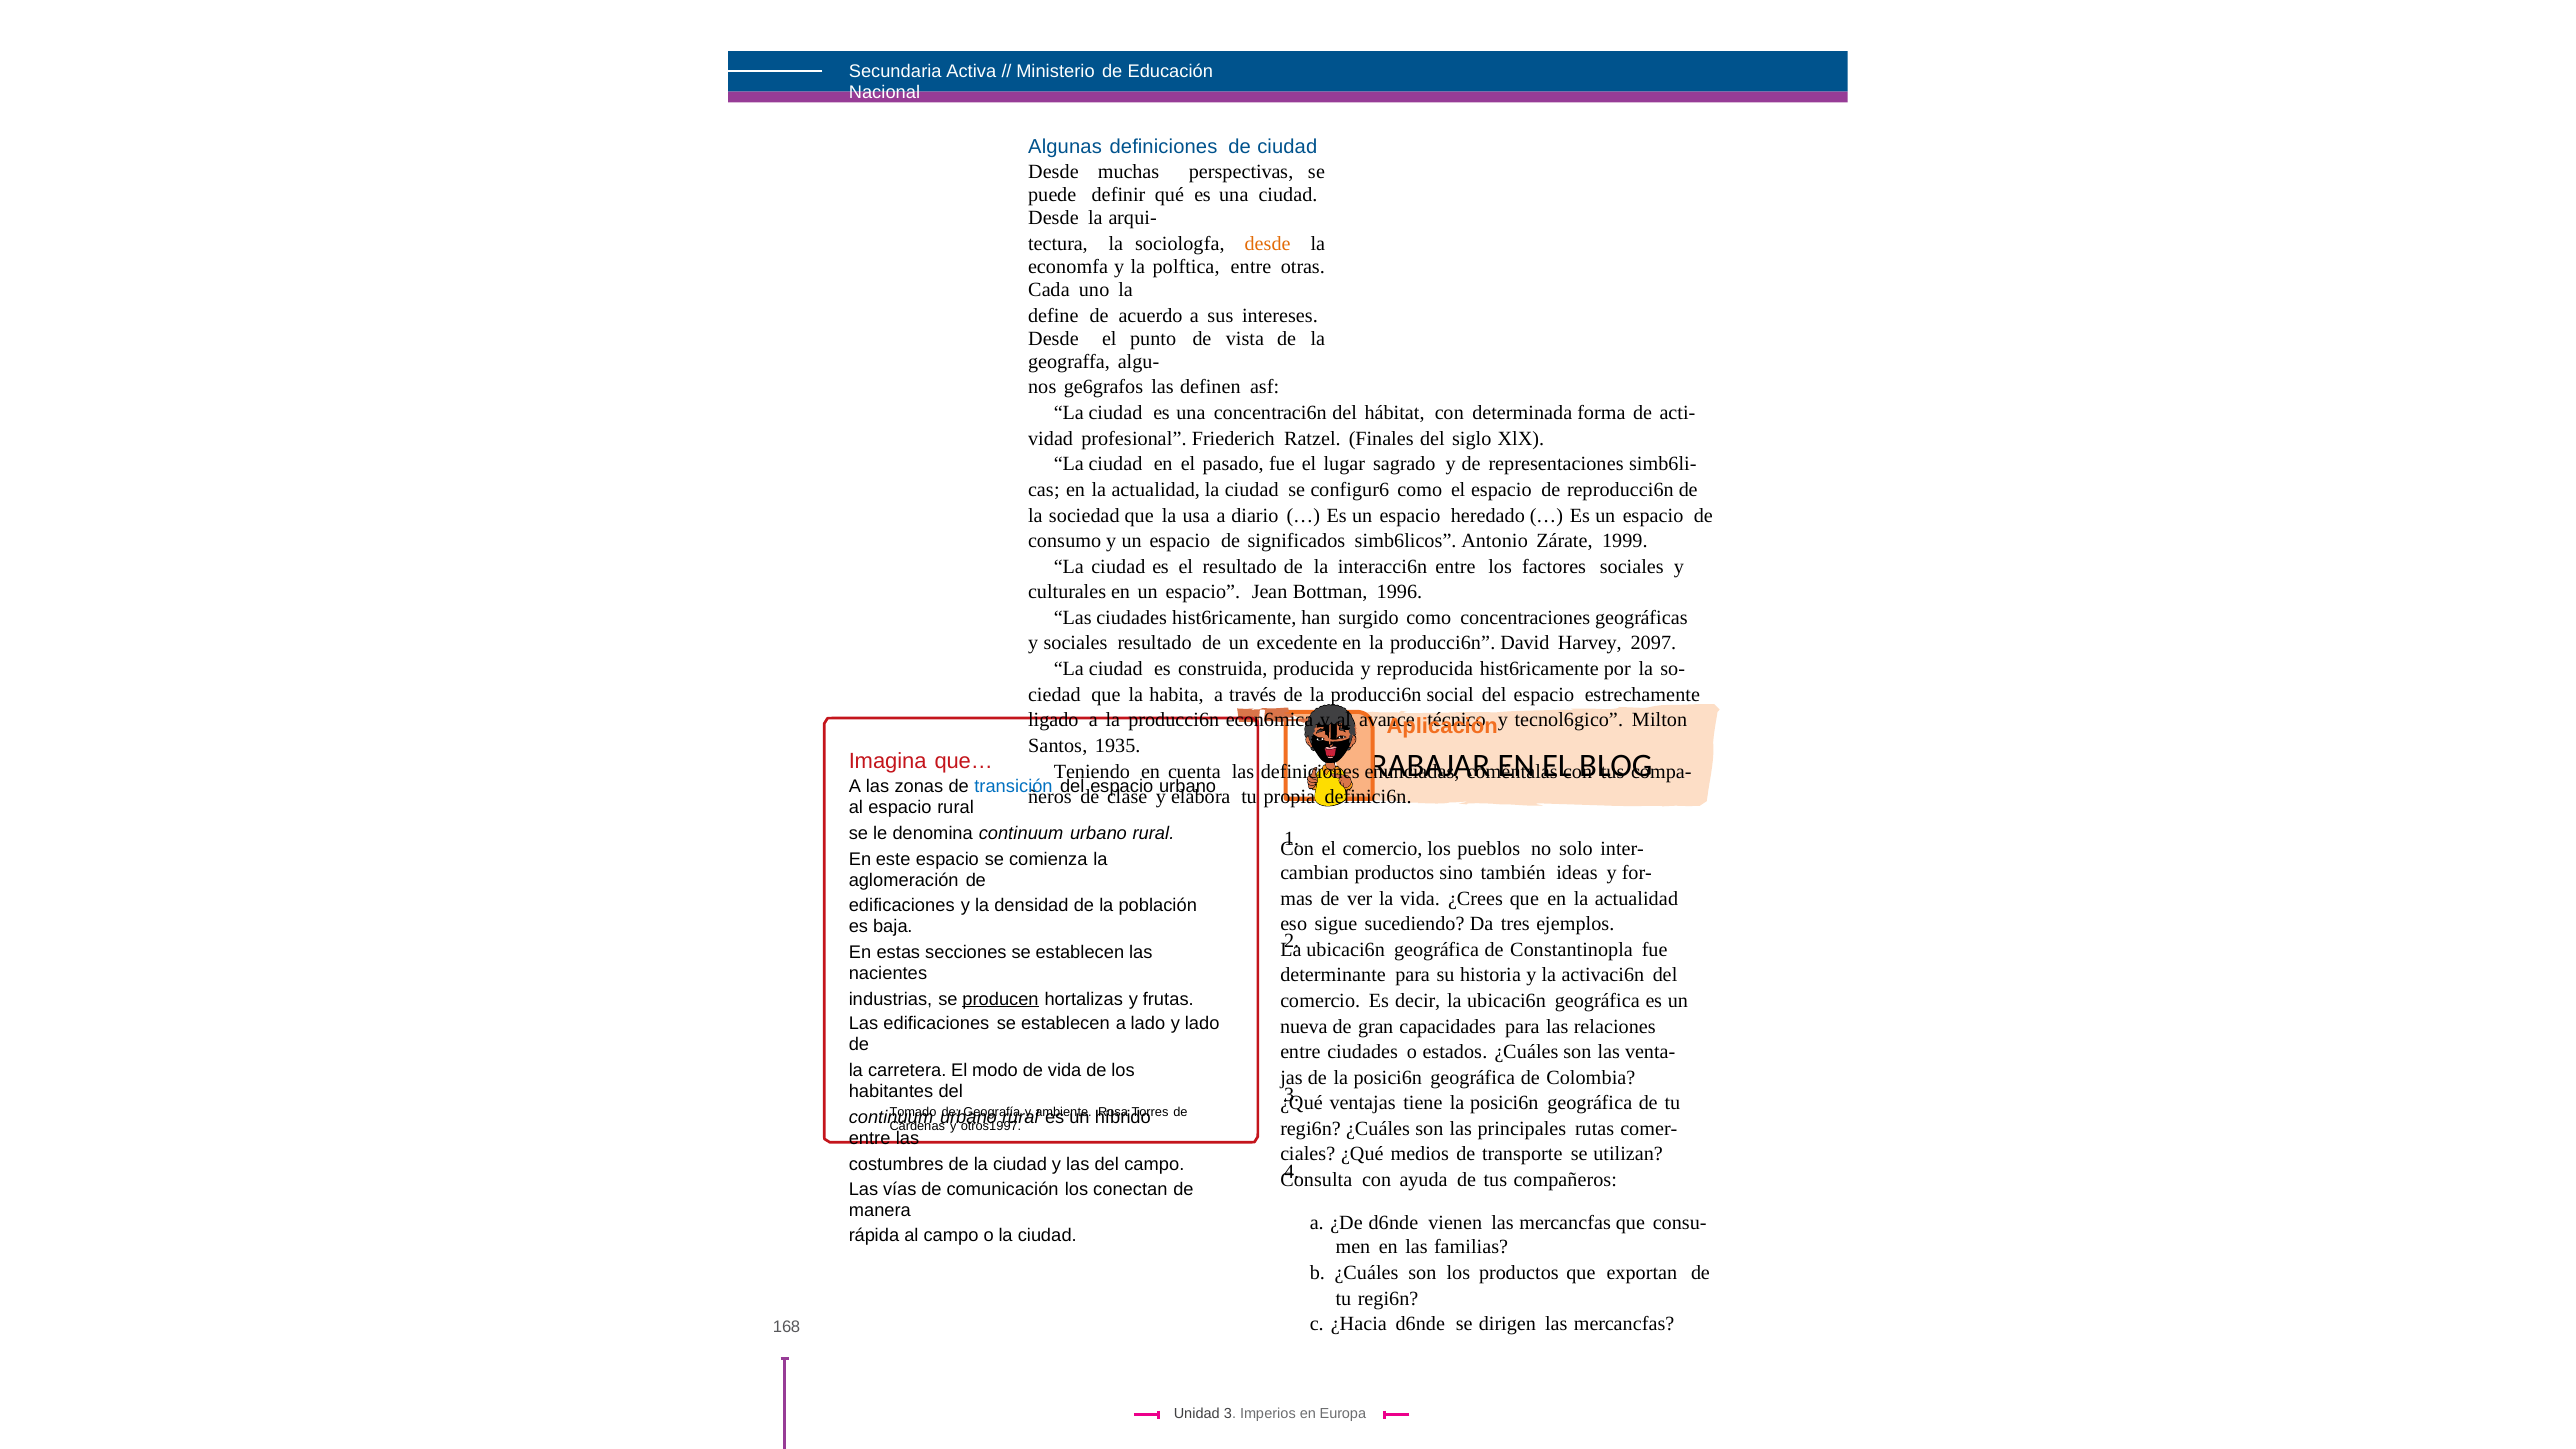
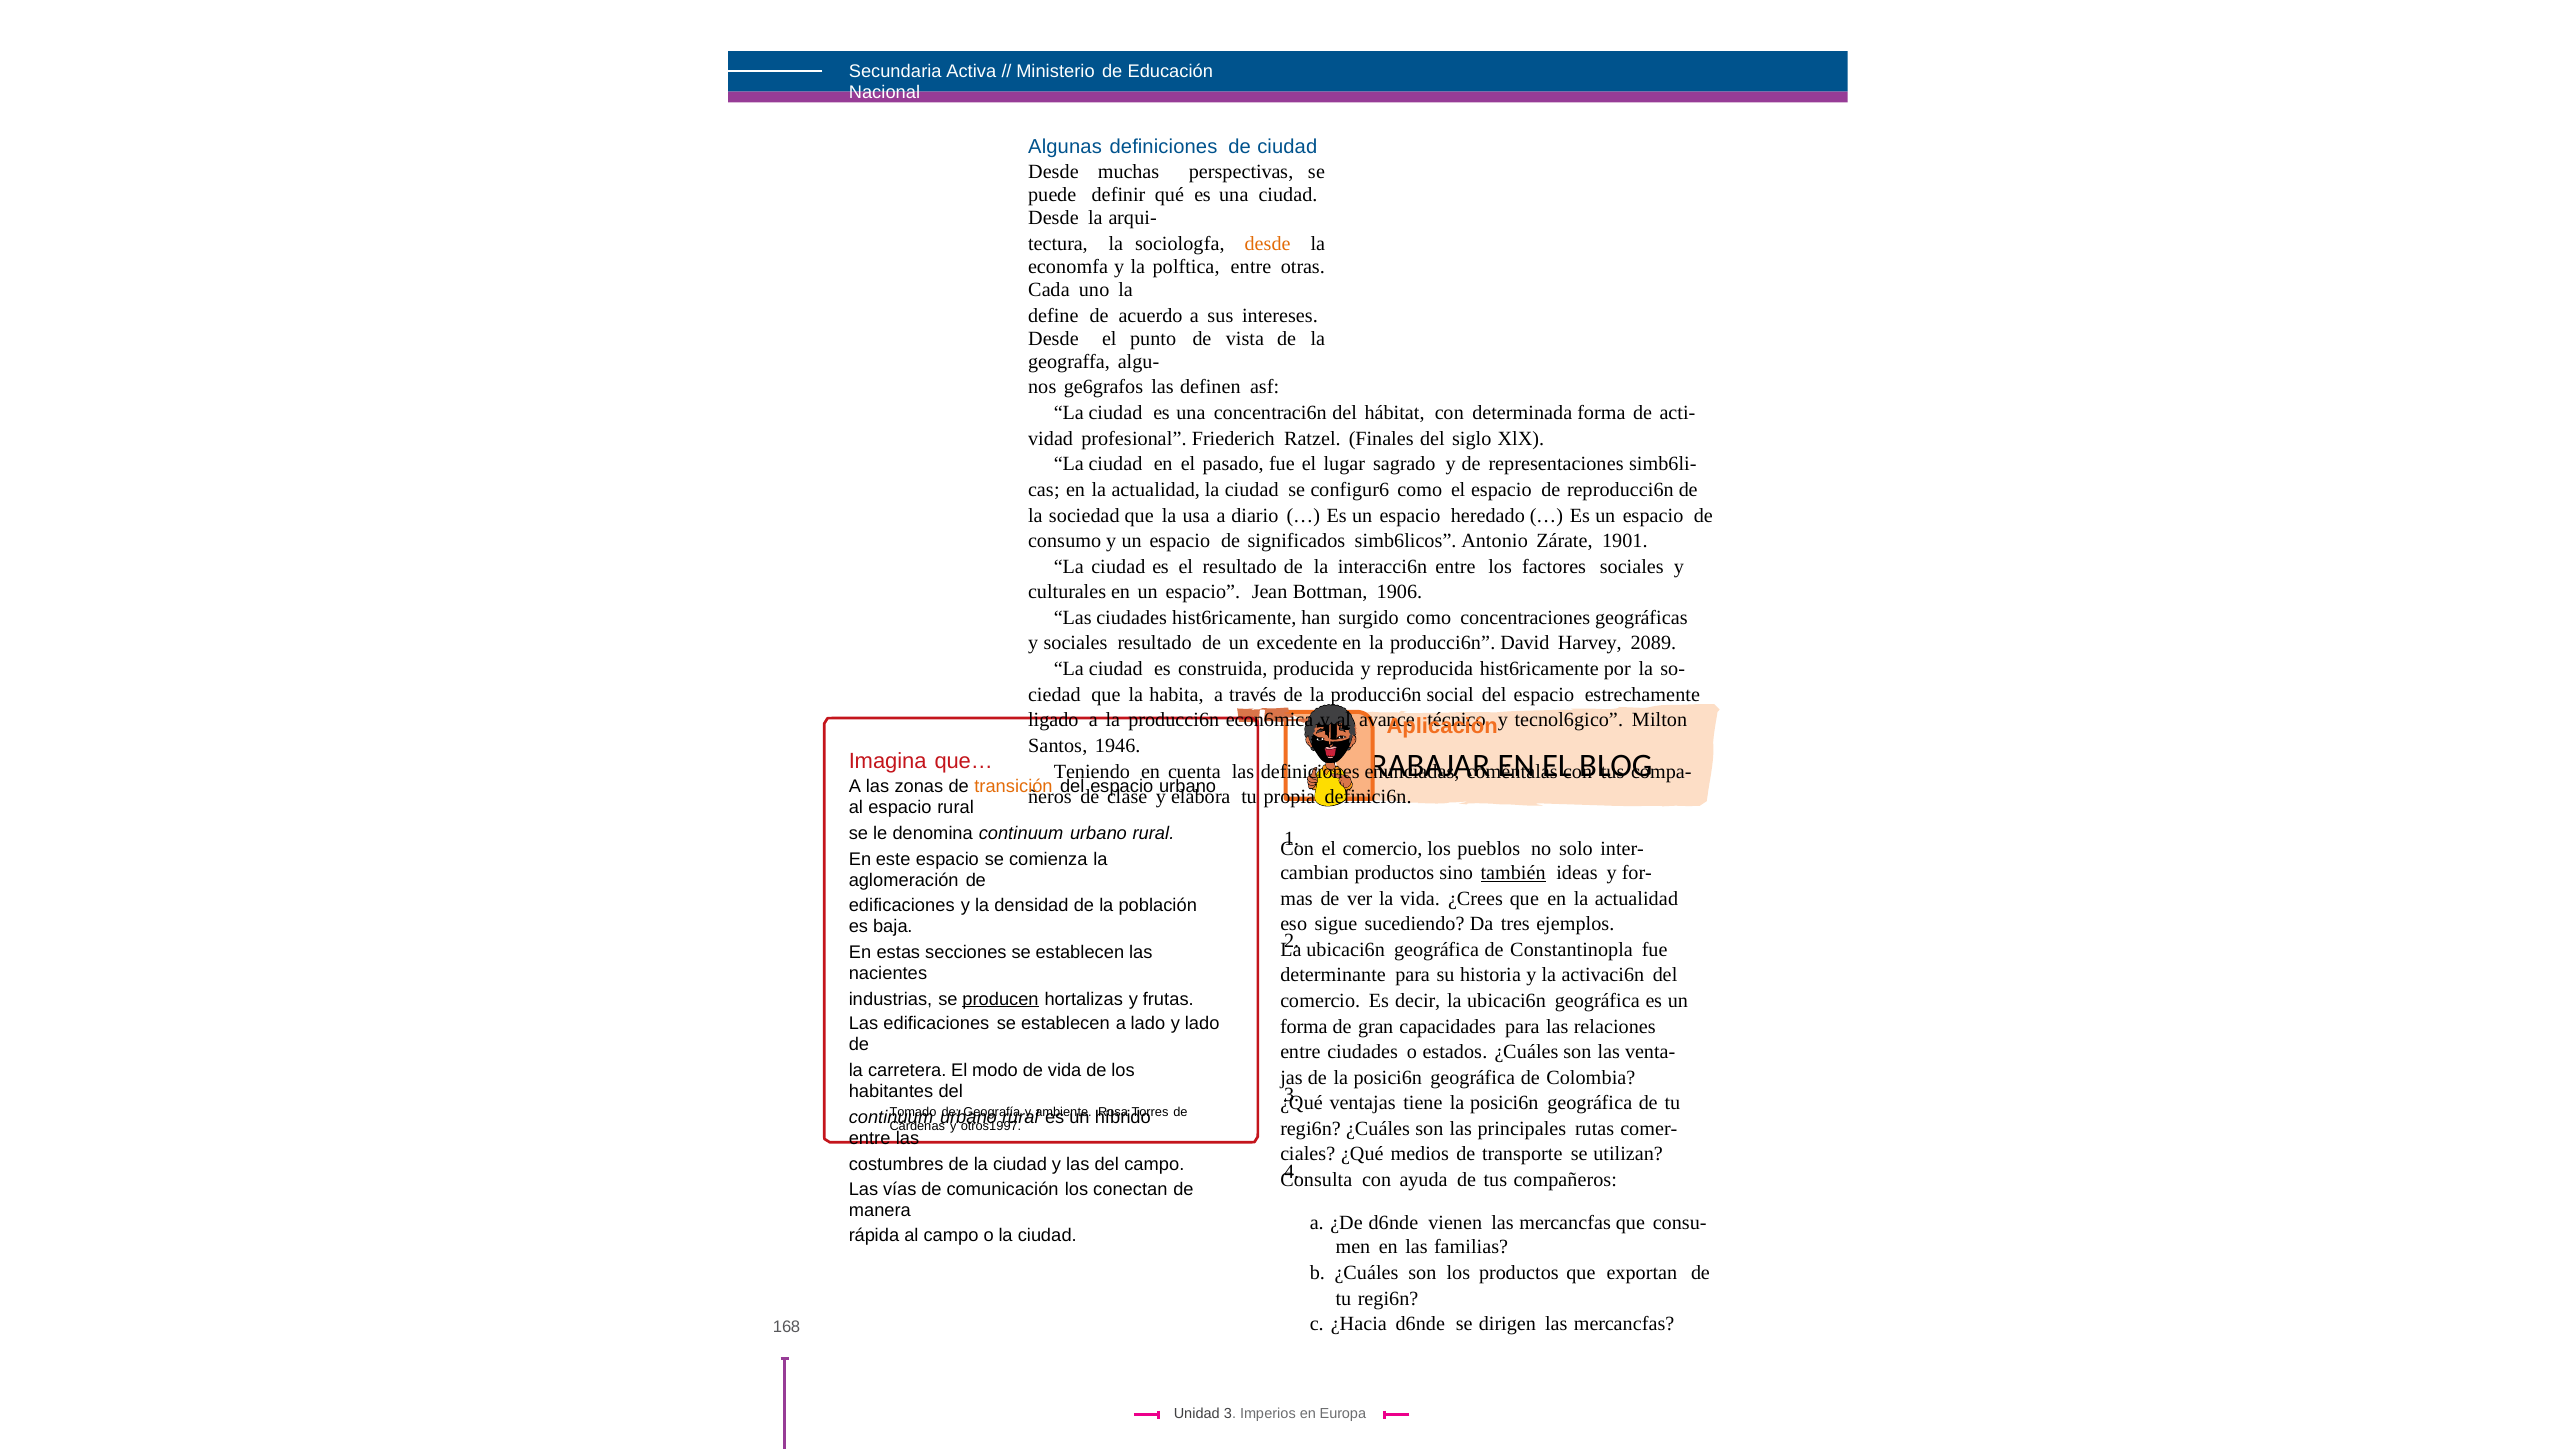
1999: 1999 -> 1901
1996: 1996 -> 1906
2097: 2097 -> 2089
1935: 1935 -> 1946
transición colour: blue -> orange
también underline: none -> present
nueva at (1304, 1026): nueva -> forma
